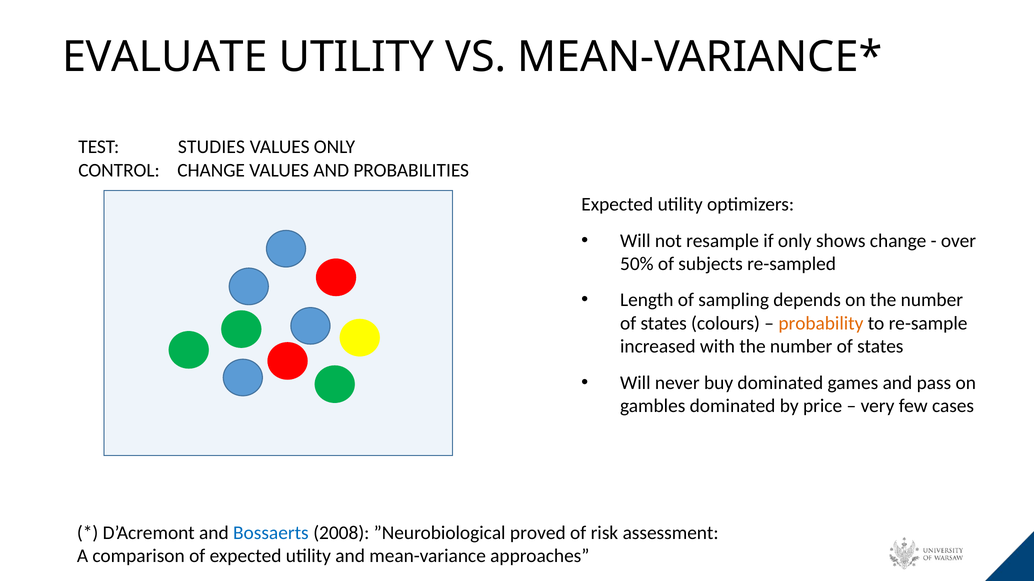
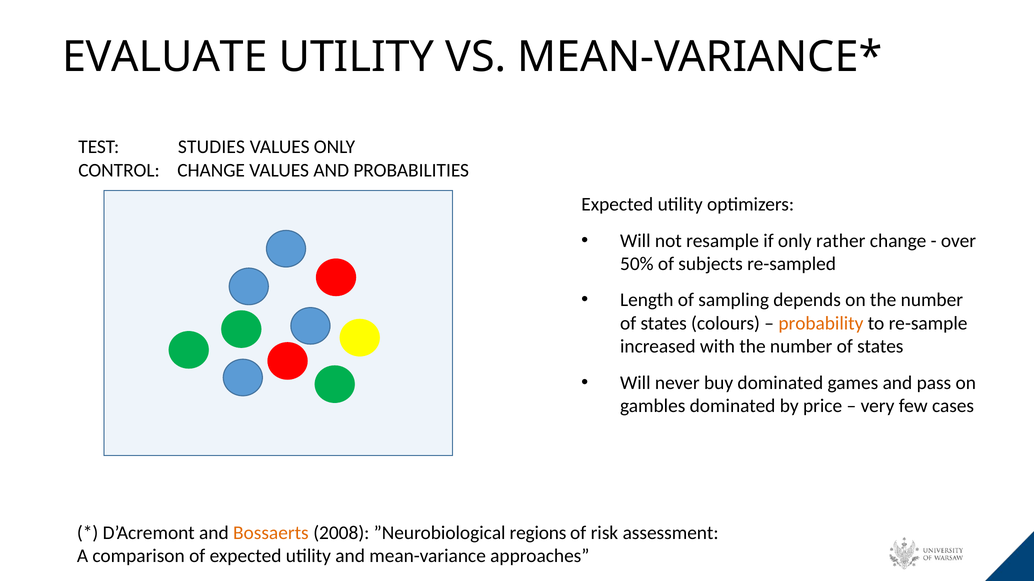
shows: shows -> rather
Bossaerts colour: blue -> orange
proved: proved -> regions
